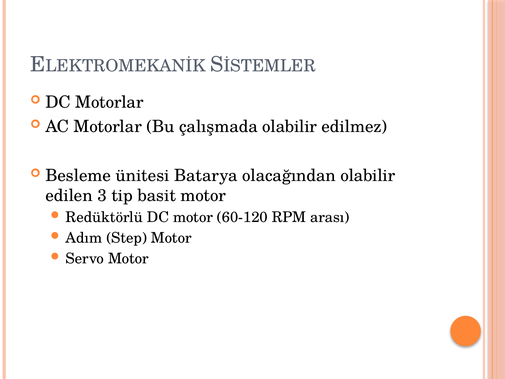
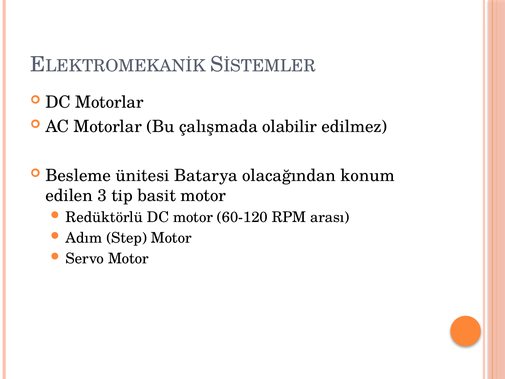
olacağından olabilir: olabilir -> konum
